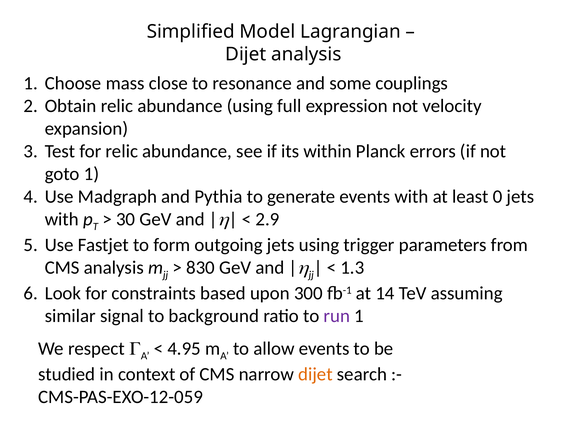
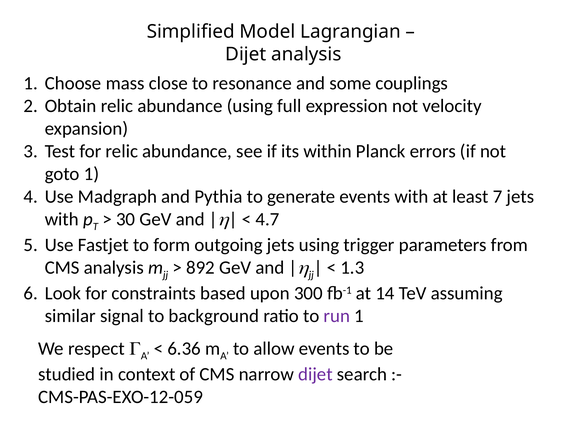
0: 0 -> 7
2.9: 2.9 -> 4.7
830: 830 -> 892
4.95: 4.95 -> 6.36
dijet at (315, 374) colour: orange -> purple
